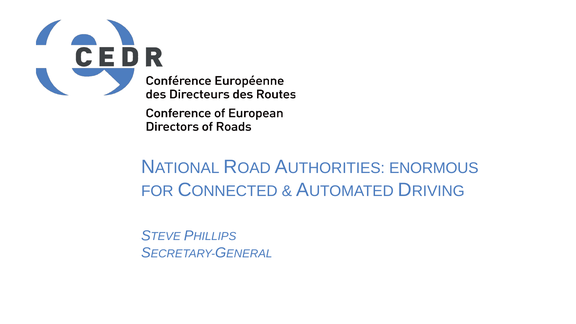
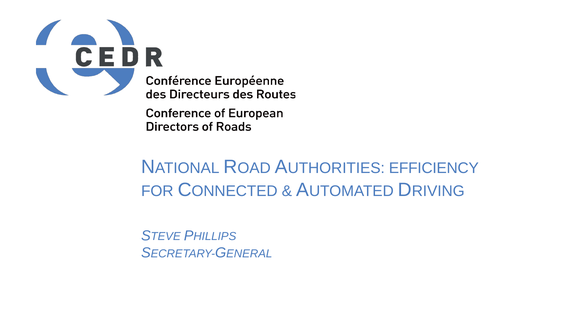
ENORMOUS: ENORMOUS -> EFFICIENCY
